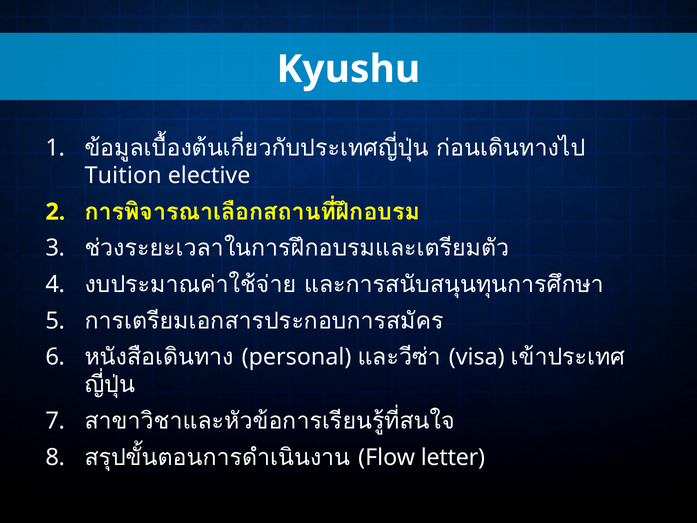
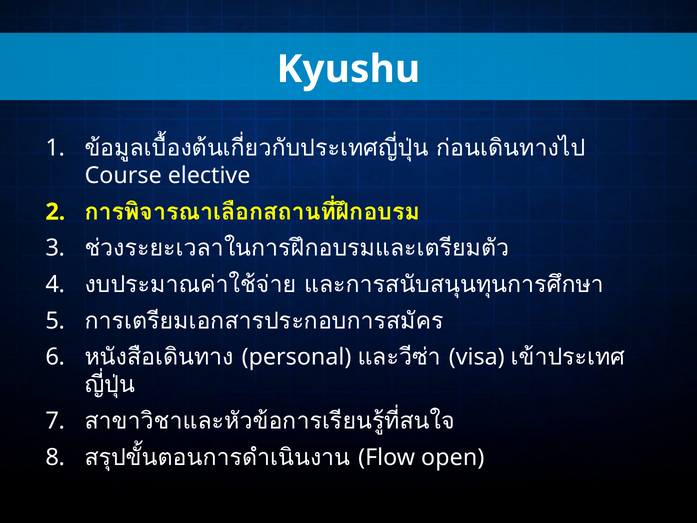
Tuition: Tuition -> Course
letter: letter -> open
